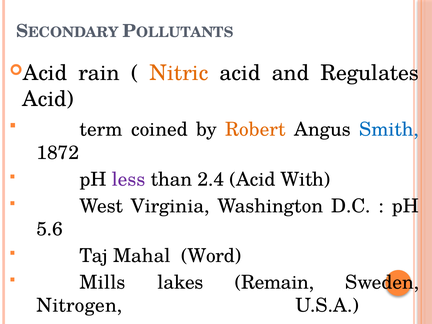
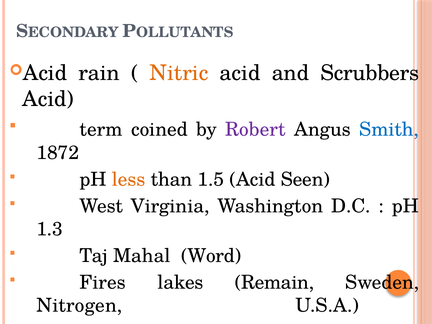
Regulates: Regulates -> Scrubbers
Robert colour: orange -> purple
less colour: purple -> orange
2.4: 2.4 -> 1.5
With: With -> Seen
5.6: 5.6 -> 1.3
Mills: Mills -> Fires
